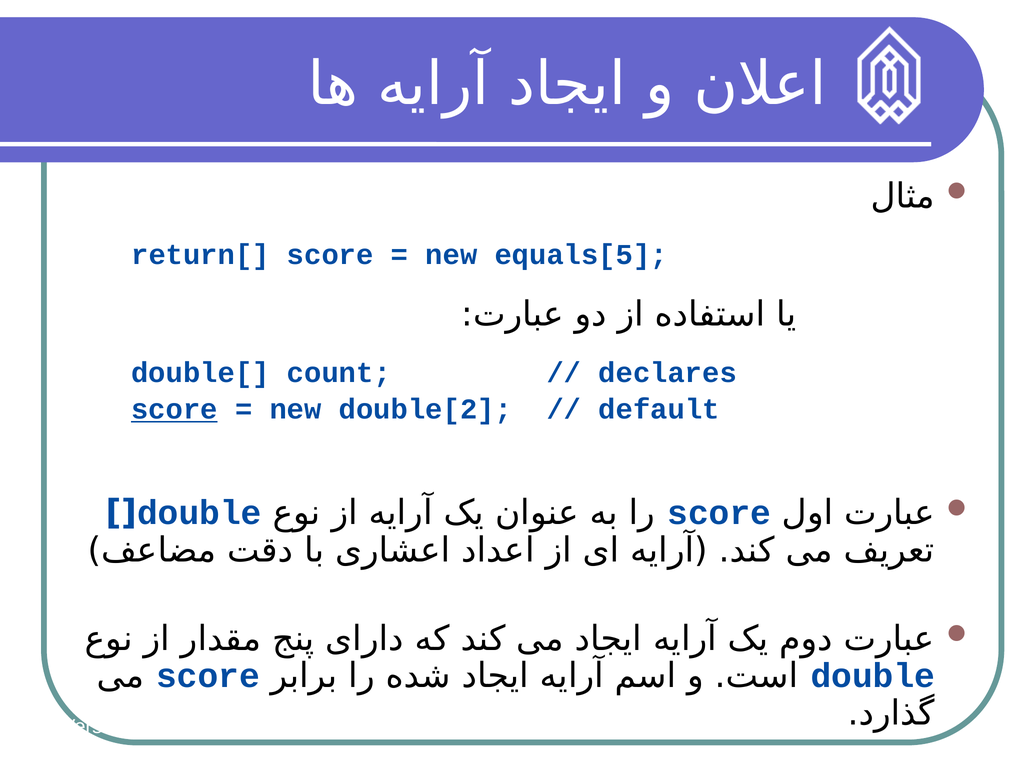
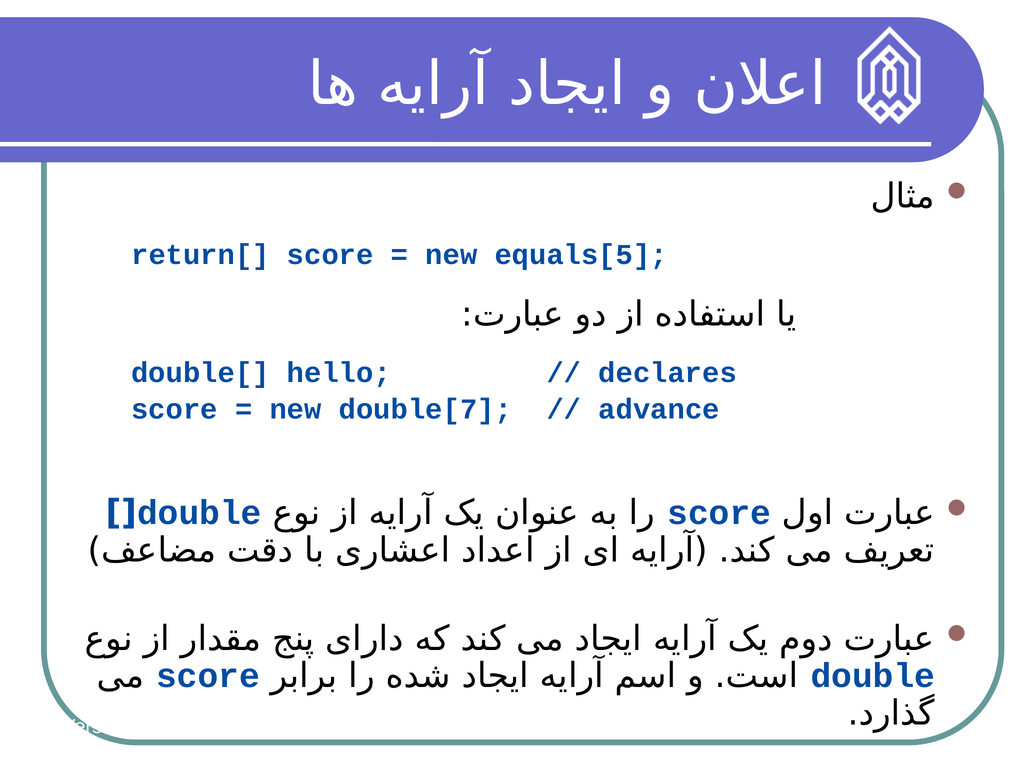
count: count -> hello
score at (174, 409) underline: present -> none
double[2: double[2 -> double[7
default: default -> advance
